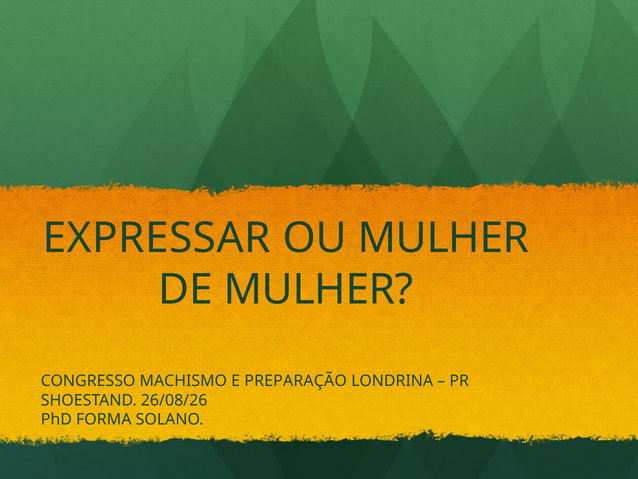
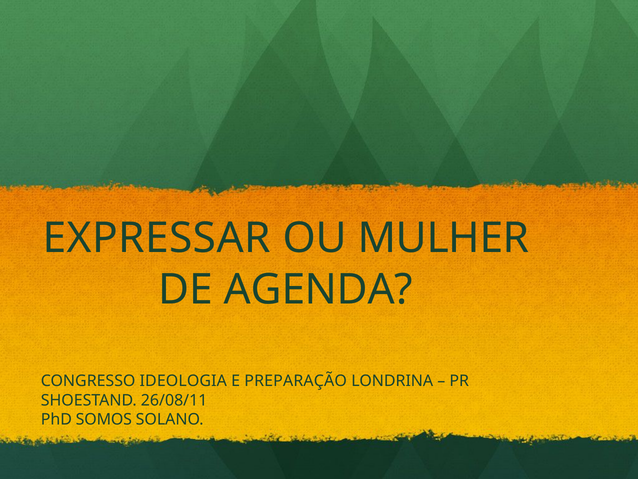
DE MULHER: MULHER -> AGENDA
MACHISMO: MACHISMO -> IDEOLOGIA
26/08/26: 26/08/26 -> 26/08/11
FORMA: FORMA -> SOMOS
